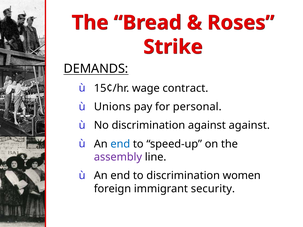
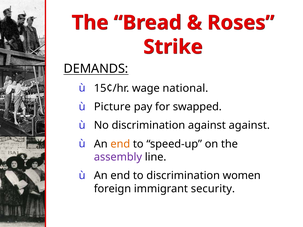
contract: contract -> national
Unions: Unions -> Picture
personal: personal -> swapped
end at (120, 144) colour: blue -> orange
